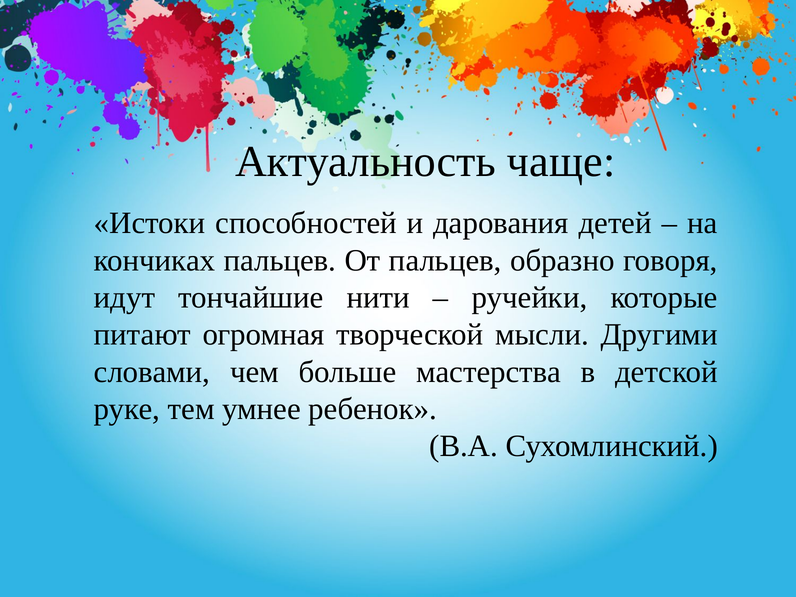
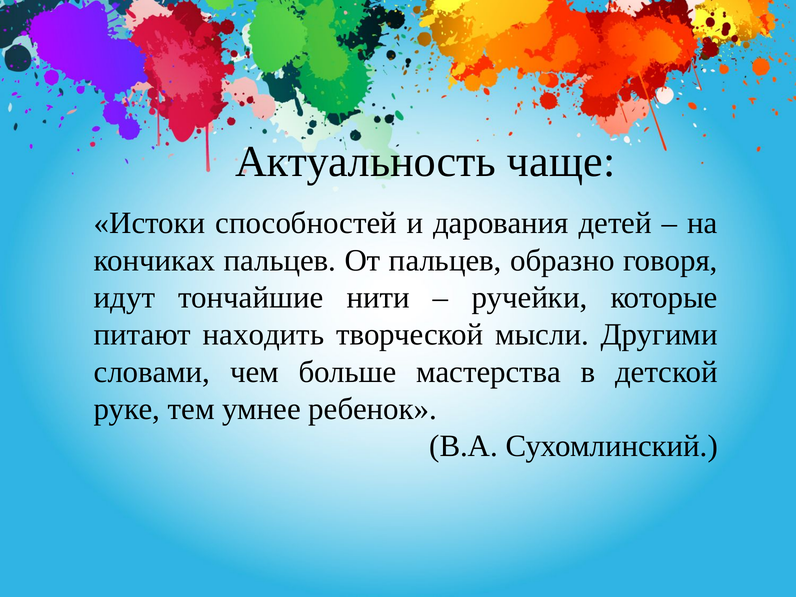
огромная: огромная -> находить
